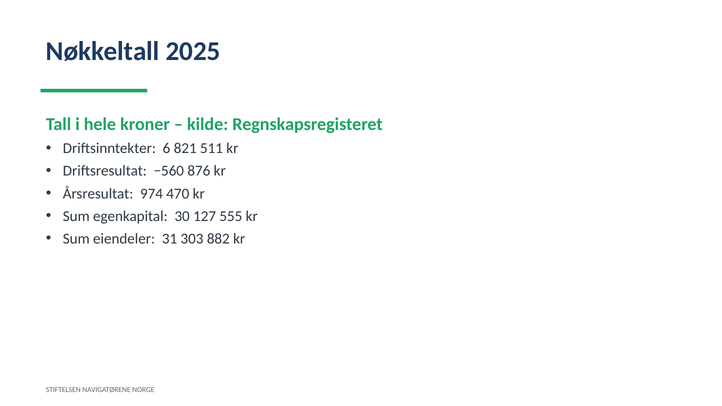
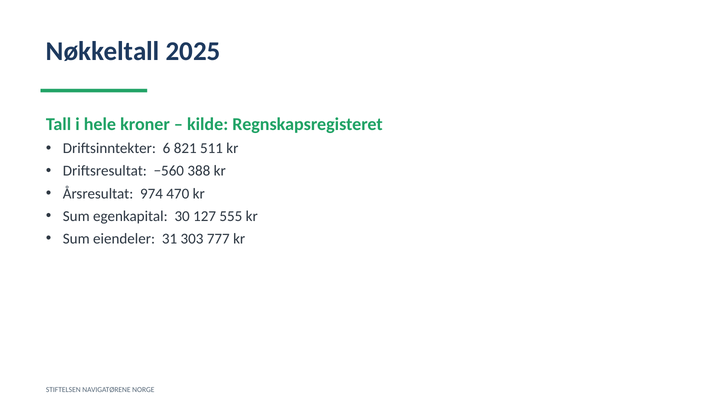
876: 876 -> 388
882: 882 -> 777
